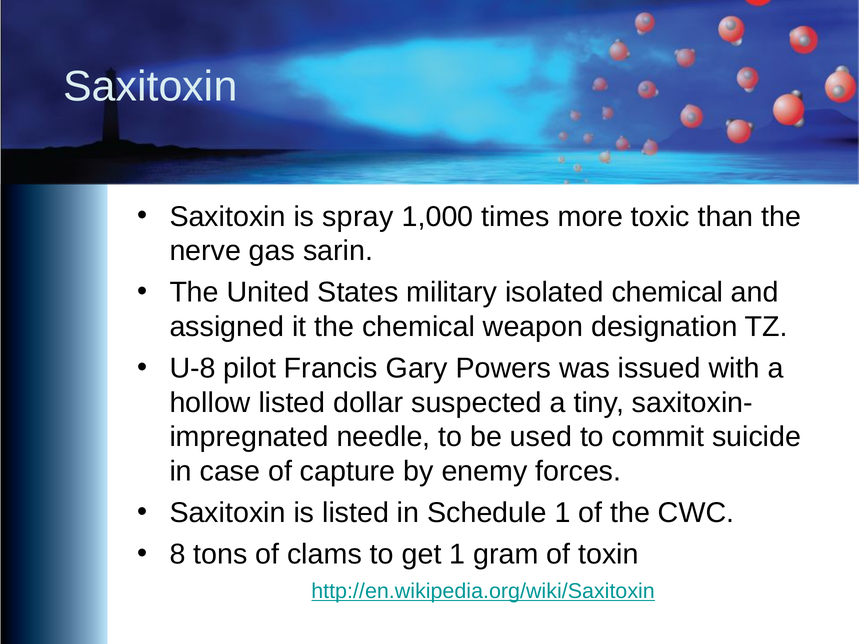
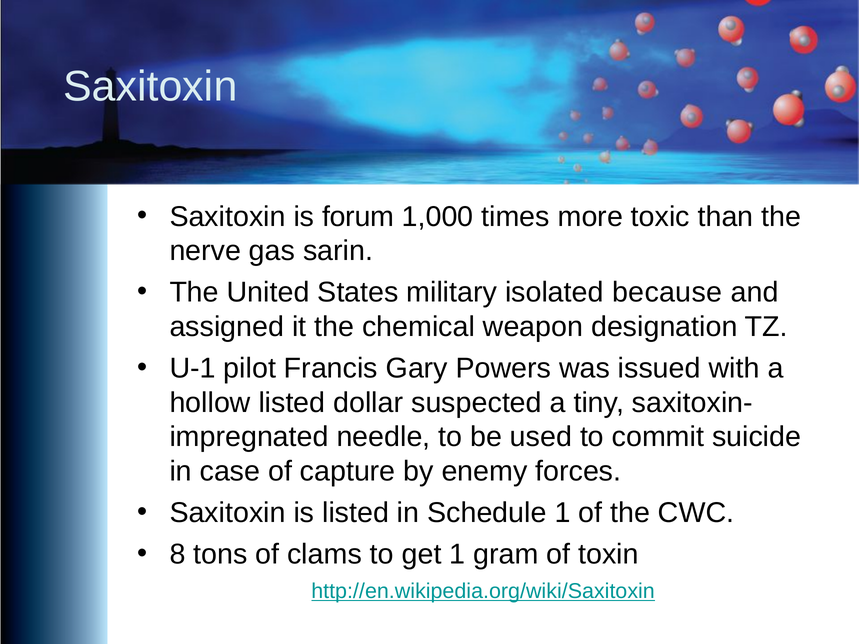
spray: spray -> forum
isolated chemical: chemical -> because
U-8: U-8 -> U-1
